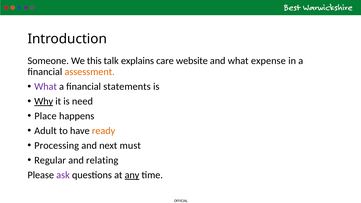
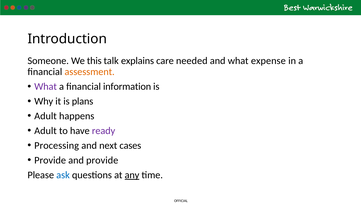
website: website -> needed
statements: statements -> information
Why underline: present -> none
need: need -> plans
Place at (46, 116): Place -> Adult
ready colour: orange -> purple
must: must -> cases
Regular at (50, 160): Regular -> Provide
and relating: relating -> provide
ask colour: purple -> blue
